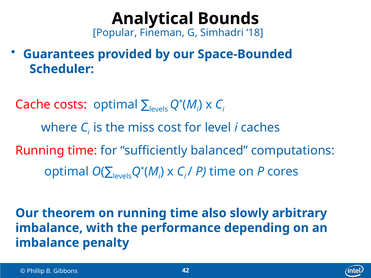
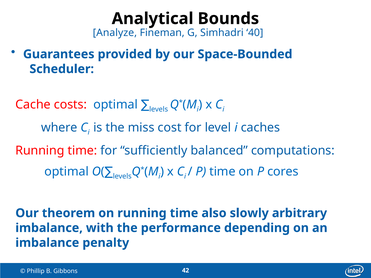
Popular: Popular -> Analyze
18: 18 -> 40
